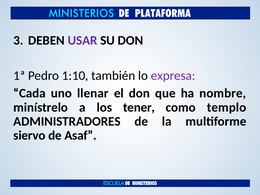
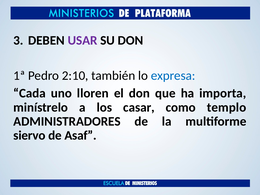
1:10: 1:10 -> 2:10
expresa colour: purple -> blue
llenar: llenar -> lloren
nombre: nombre -> importa
tener: tener -> casar
